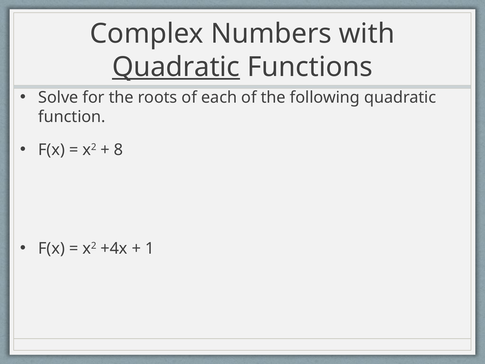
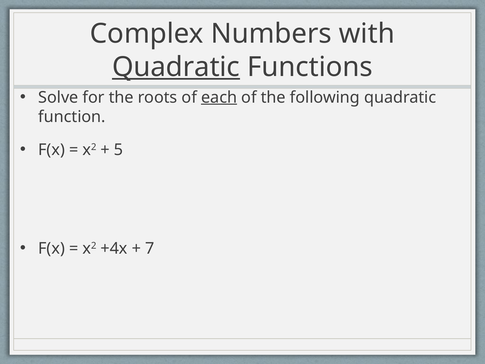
each underline: none -> present
8: 8 -> 5
1: 1 -> 7
